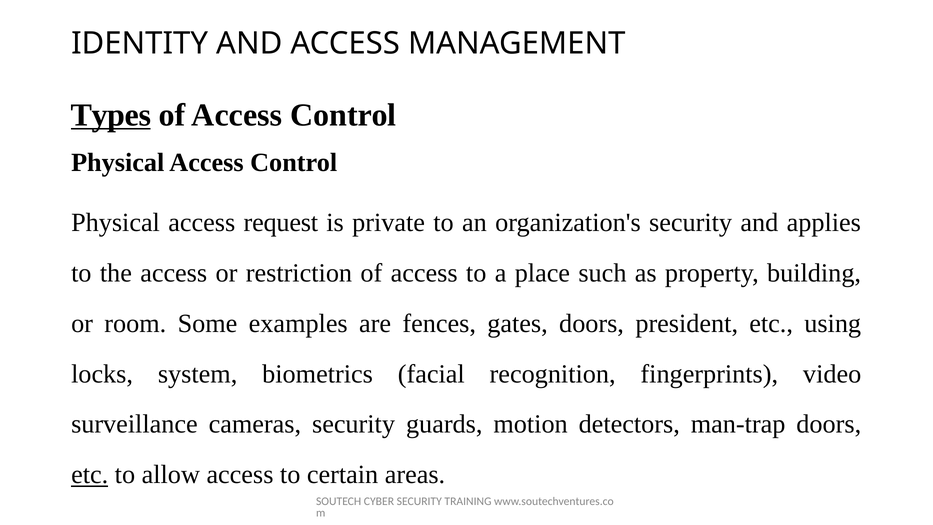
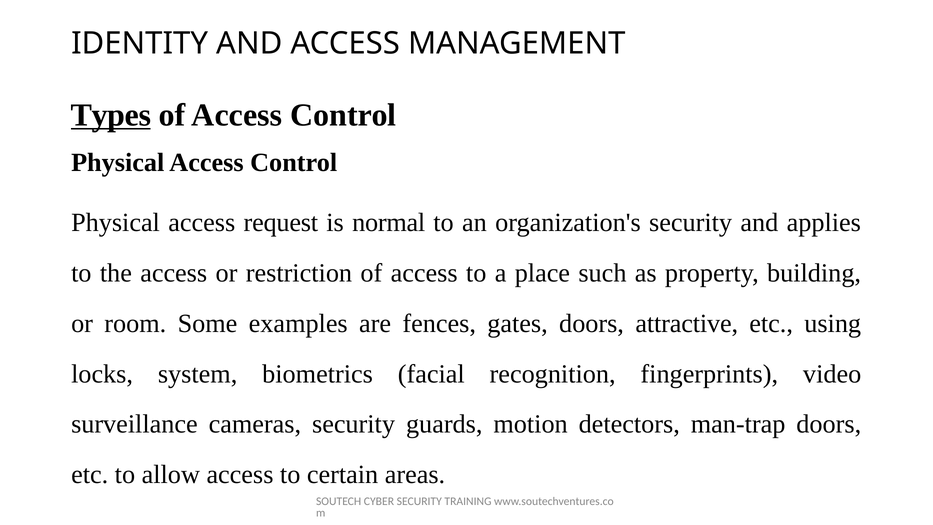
private: private -> normal
president: president -> attractive
etc at (90, 475) underline: present -> none
